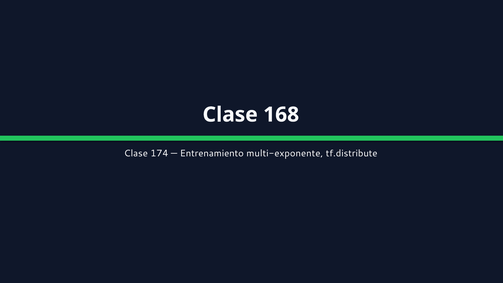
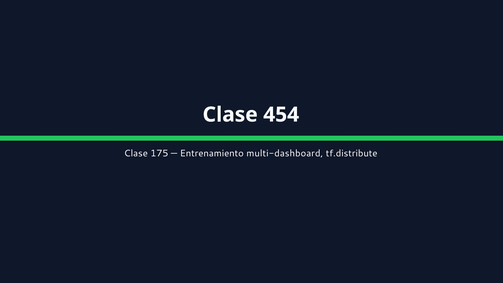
168: 168 -> 454
174: 174 -> 175
multi-exponente: multi-exponente -> multi-dashboard
